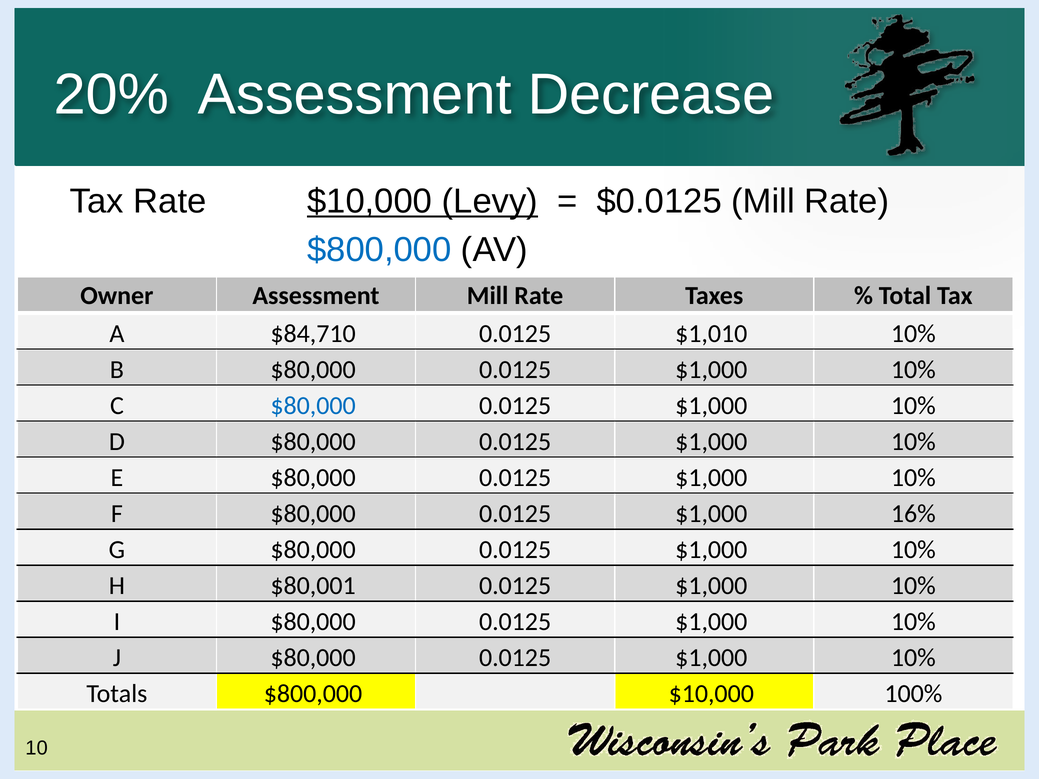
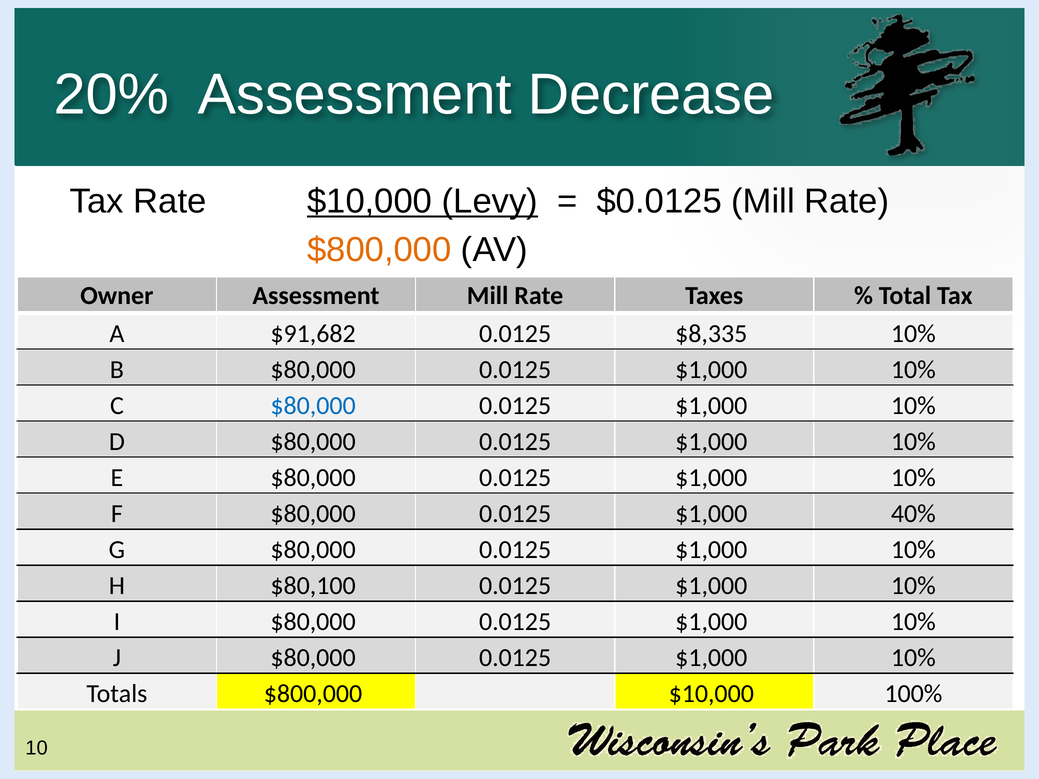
$800,000 at (379, 250) colour: blue -> orange
$84,710: $84,710 -> $91,682
$1,010: $1,010 -> $8,335
16%: 16% -> 40%
$80,001: $80,001 -> $80,100
